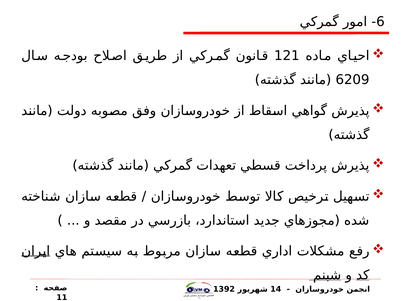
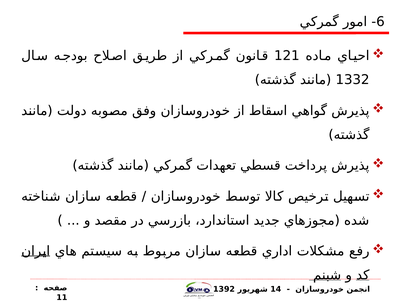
6209: 6209 -> 1332
